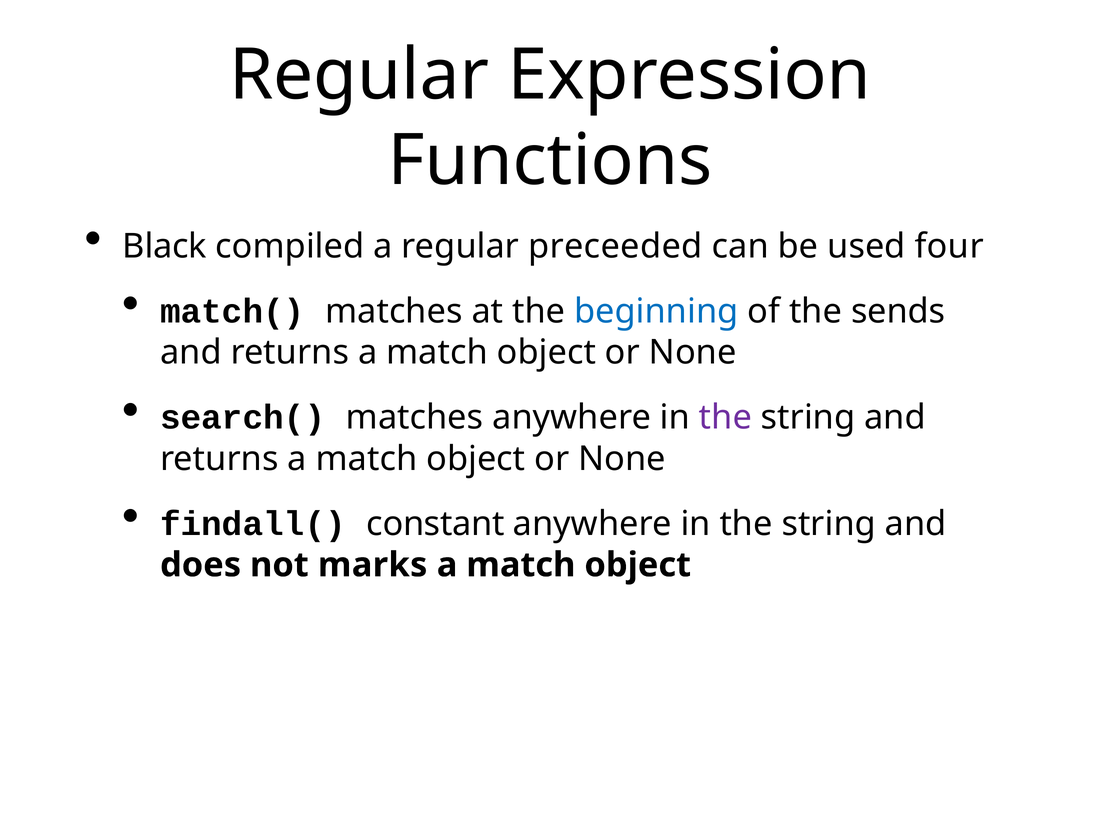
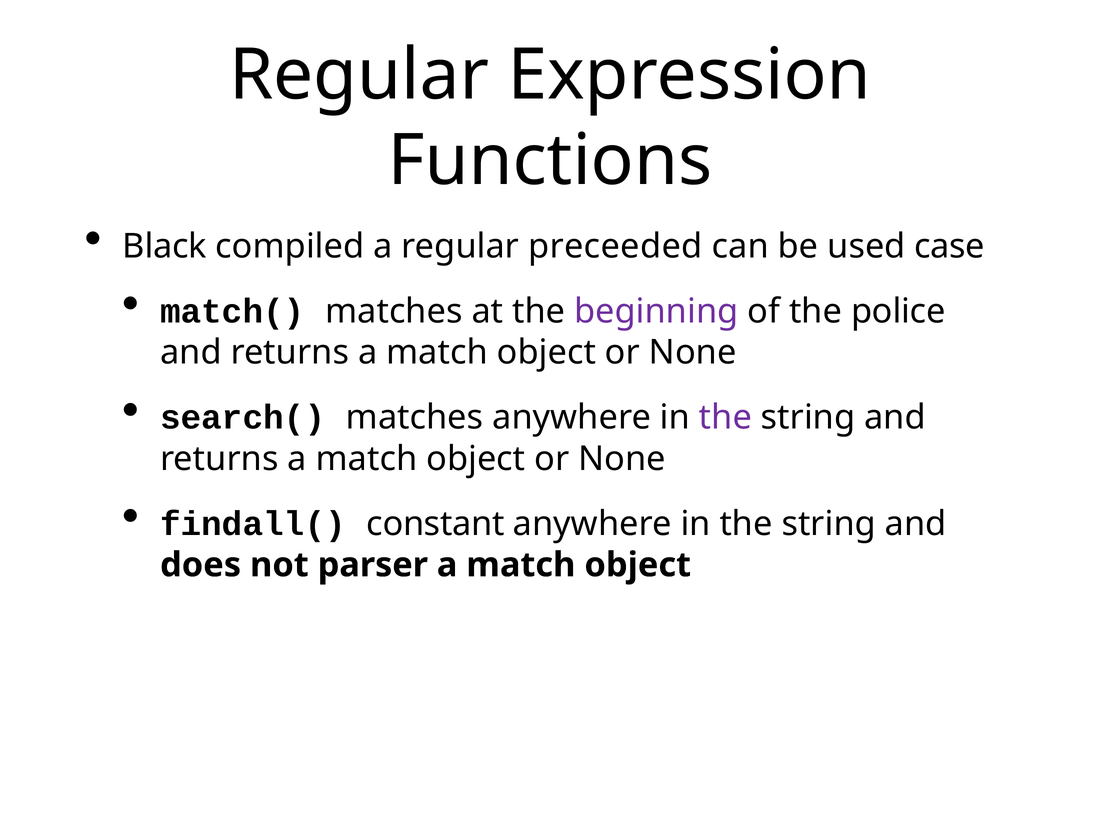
four: four -> case
beginning colour: blue -> purple
sends: sends -> police
marks: marks -> parser
